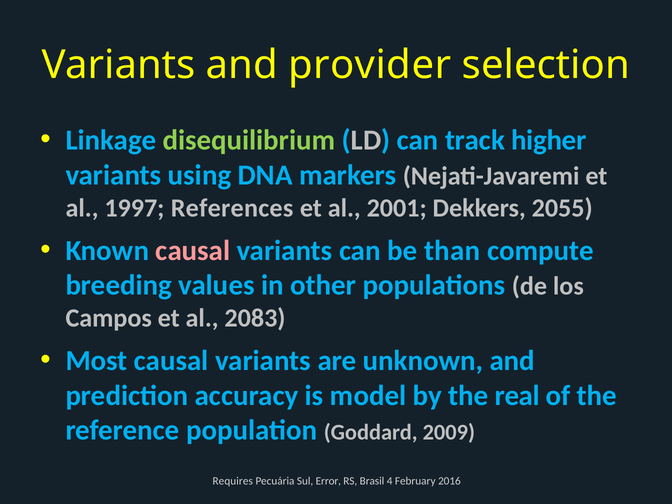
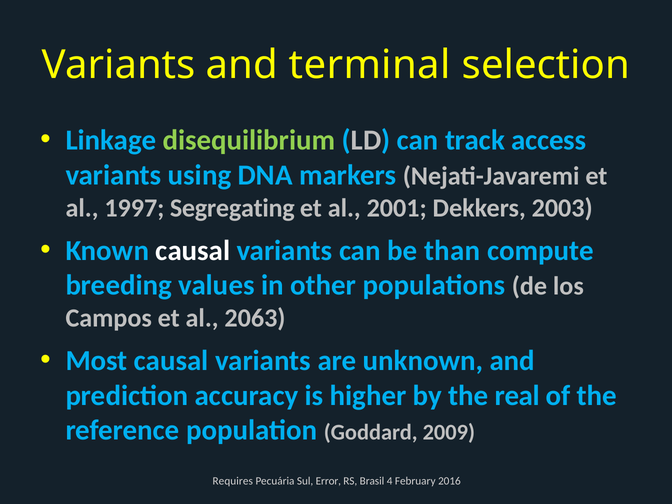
provider: provider -> terminal
higher: higher -> access
References: References -> Segregating
2055: 2055 -> 2003
causal at (193, 251) colour: pink -> white
2083: 2083 -> 2063
model: model -> higher
